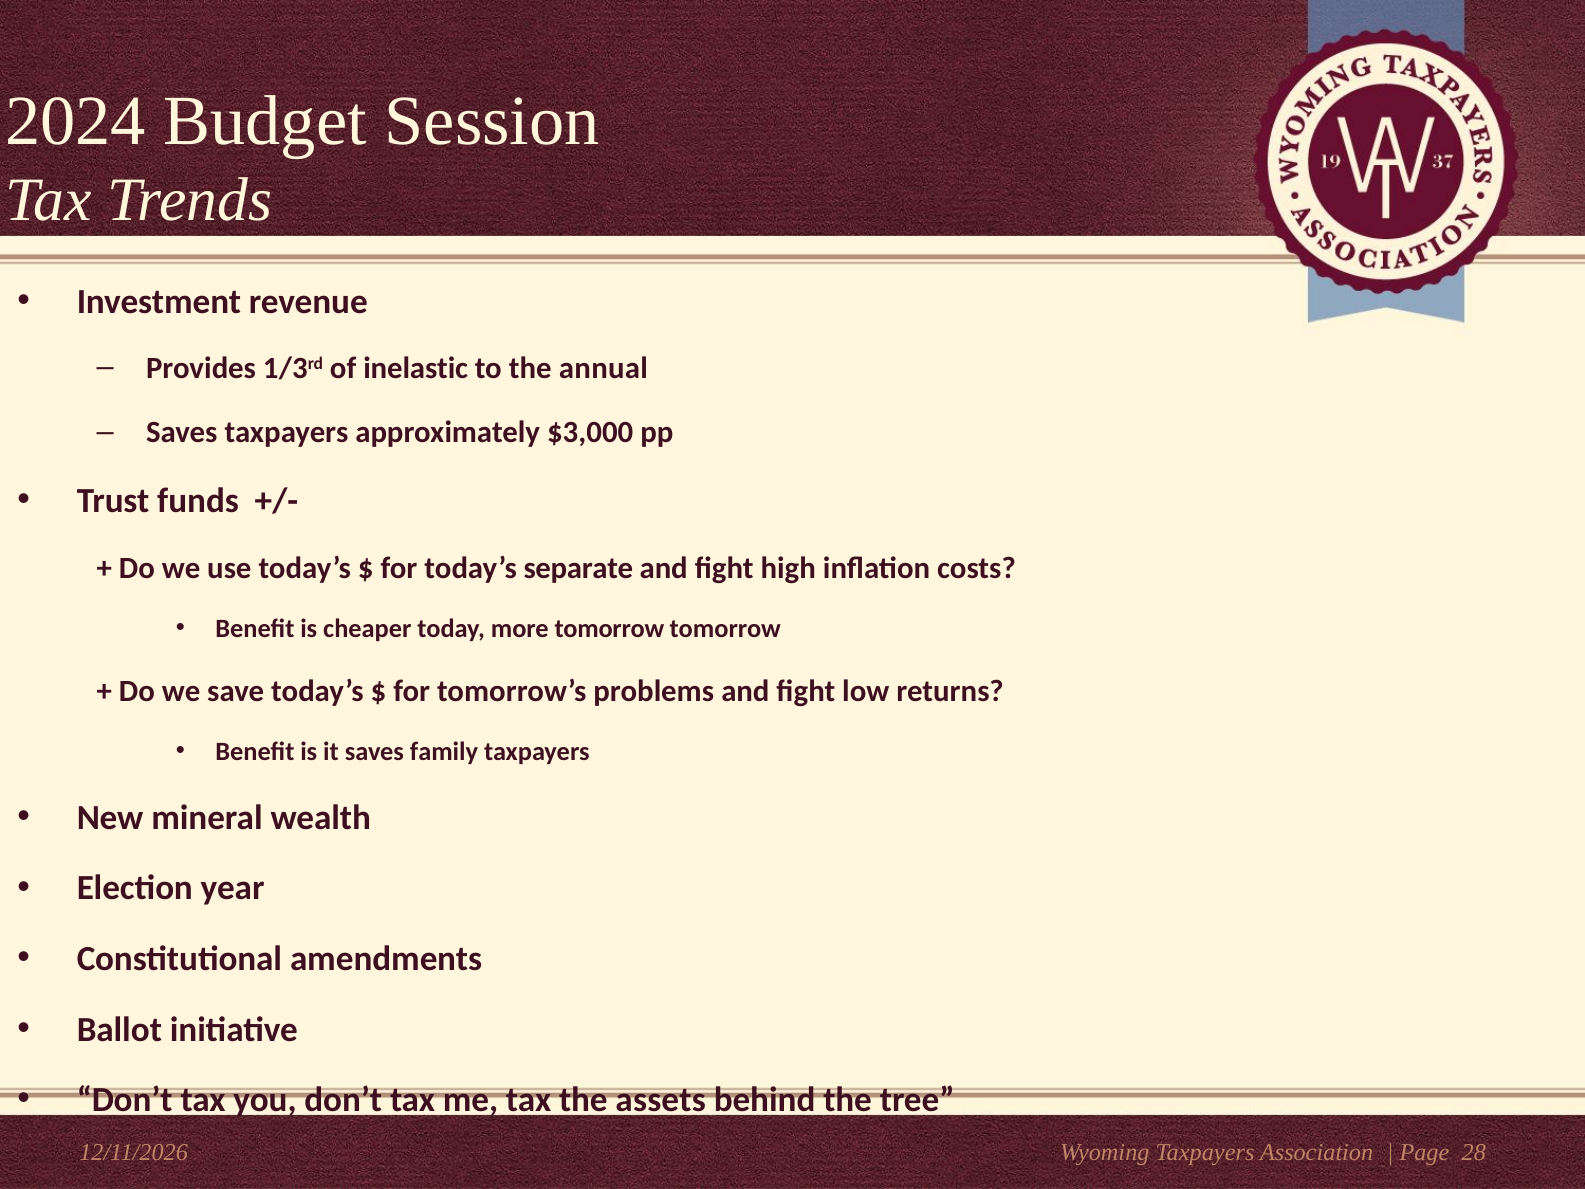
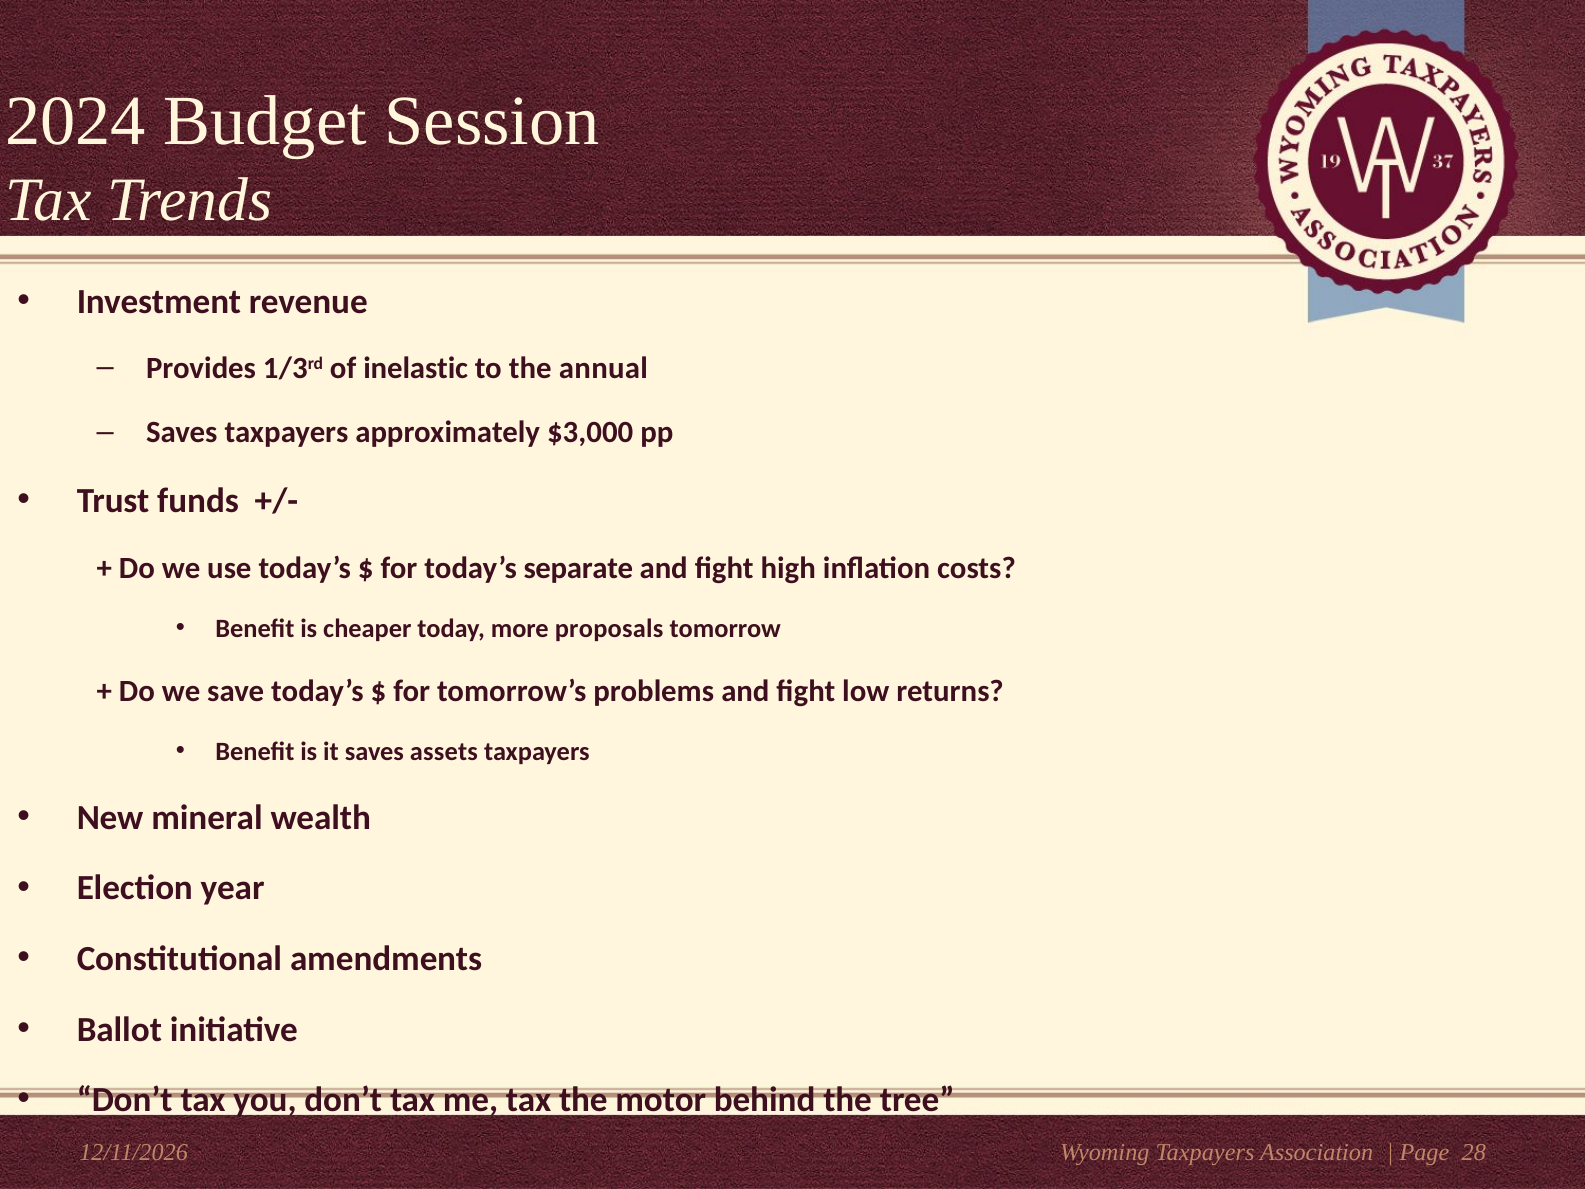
more tomorrow: tomorrow -> proposals
family: family -> assets
assets: assets -> motor
